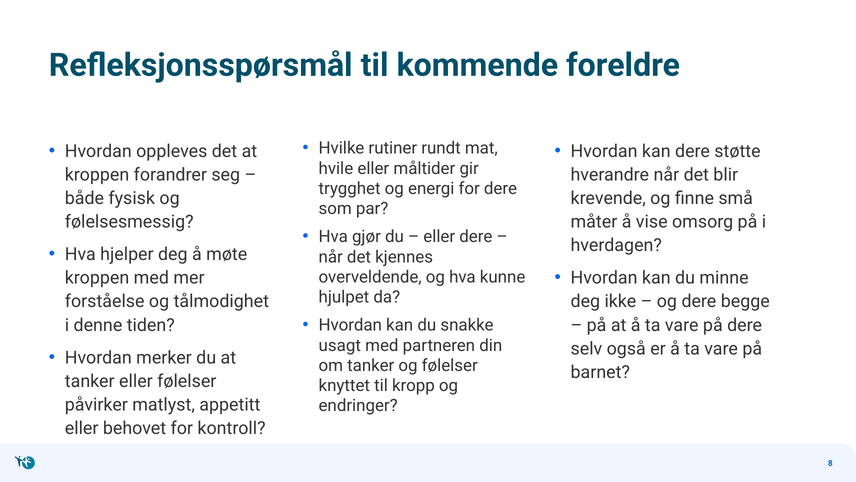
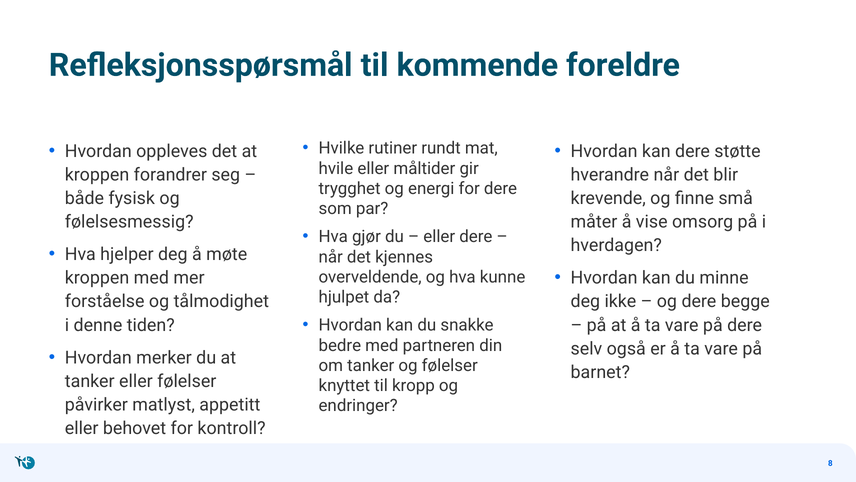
usagt: usagt -> bedre
